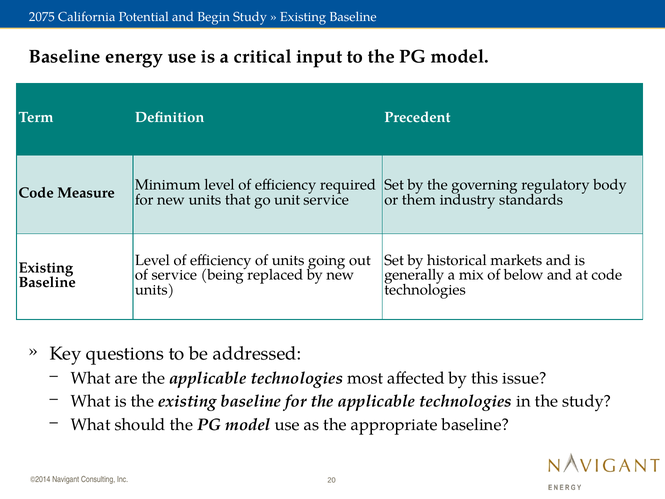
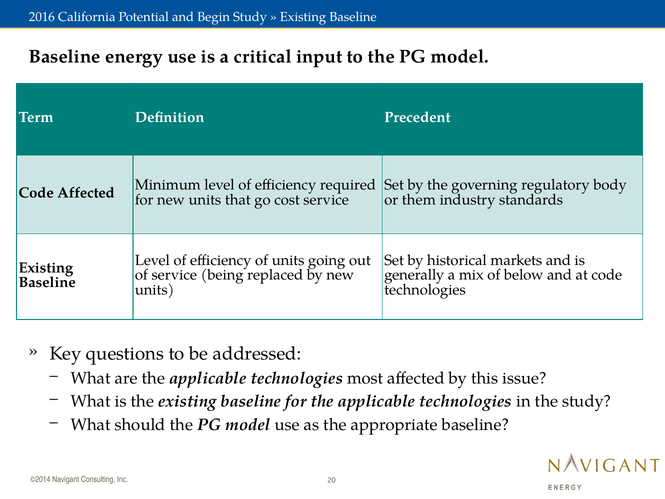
2075: 2075 -> 2016
Code Measure: Measure -> Affected
unit: unit -> cost
